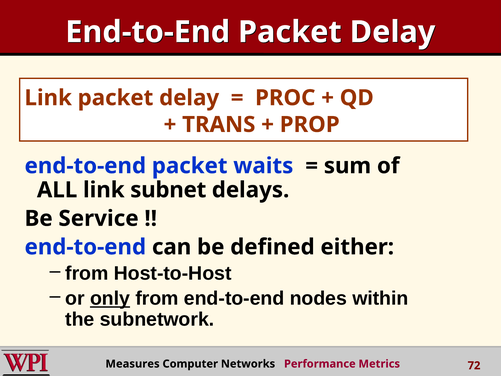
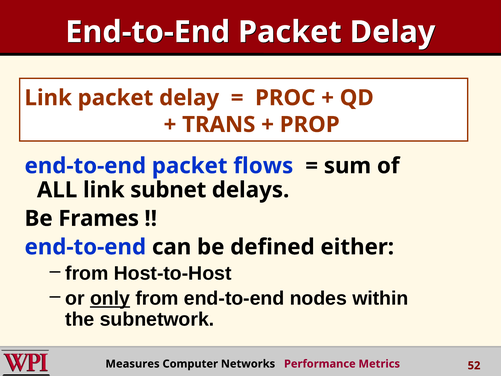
waits: waits -> flows
Service: Service -> Frames
72: 72 -> 52
